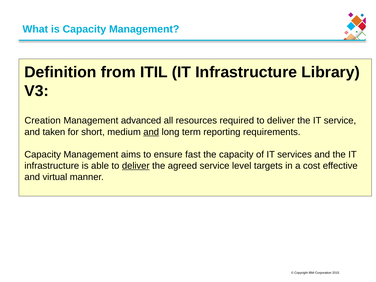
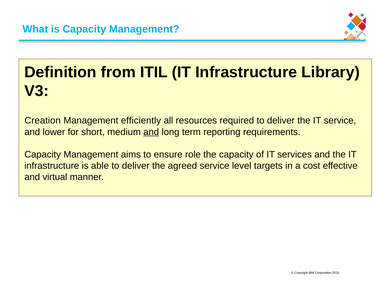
advanced: advanced -> efficiently
taken: taken -> lower
fast: fast -> role
deliver at (136, 166) underline: present -> none
